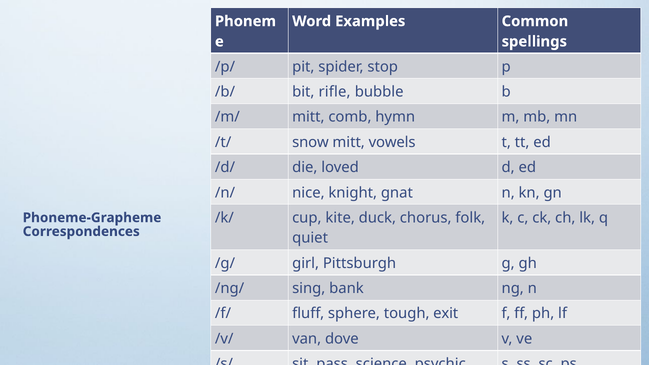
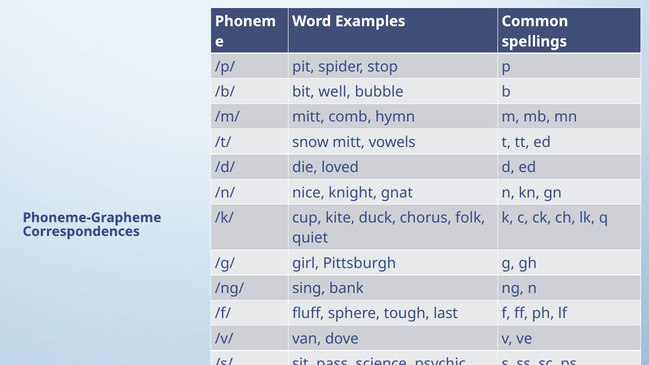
rifle: rifle -> well
exit: exit -> last
